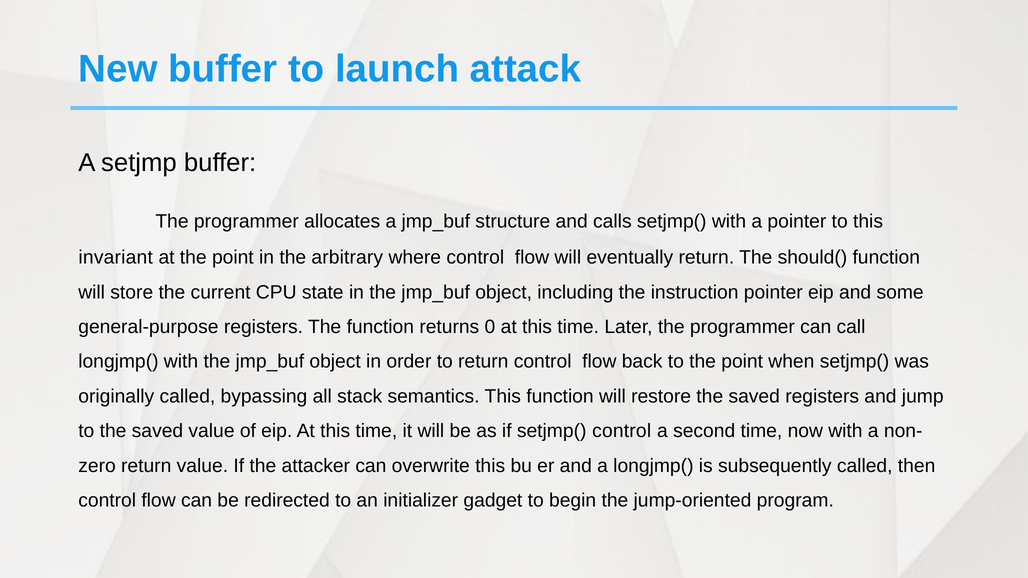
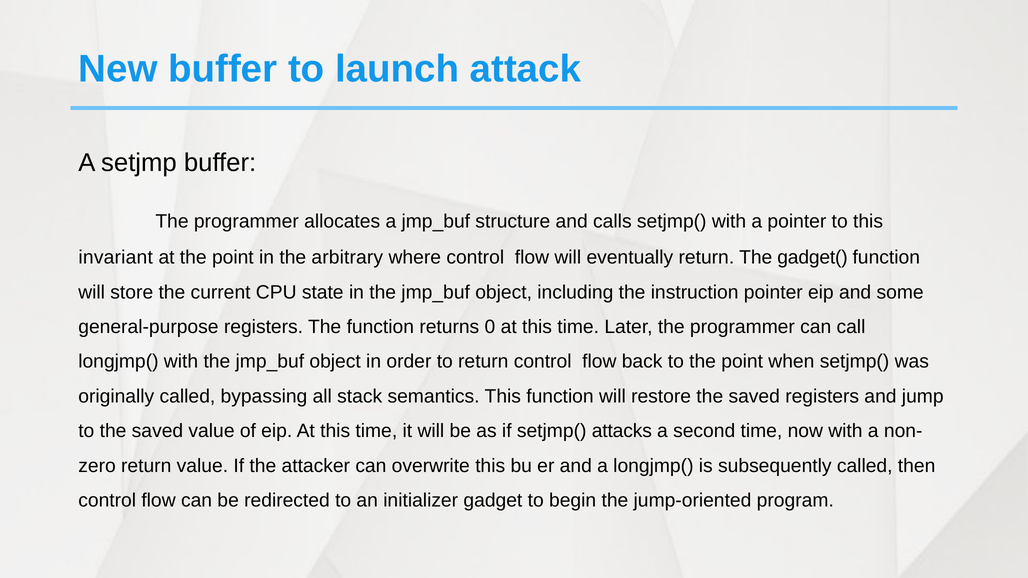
should(: should( -> gadget(
setjmp( control: control -> attacks
